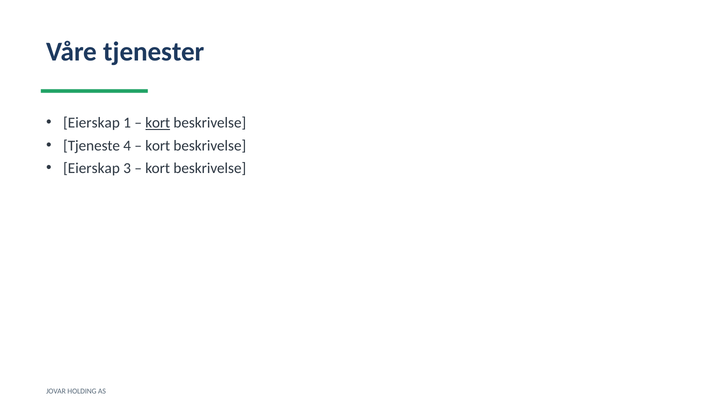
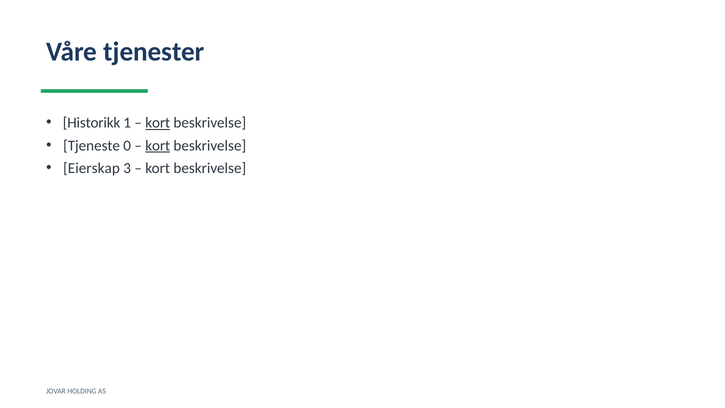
Eierskap at (91, 123): Eierskap -> Historikk
4: 4 -> 0
kort at (158, 145) underline: none -> present
